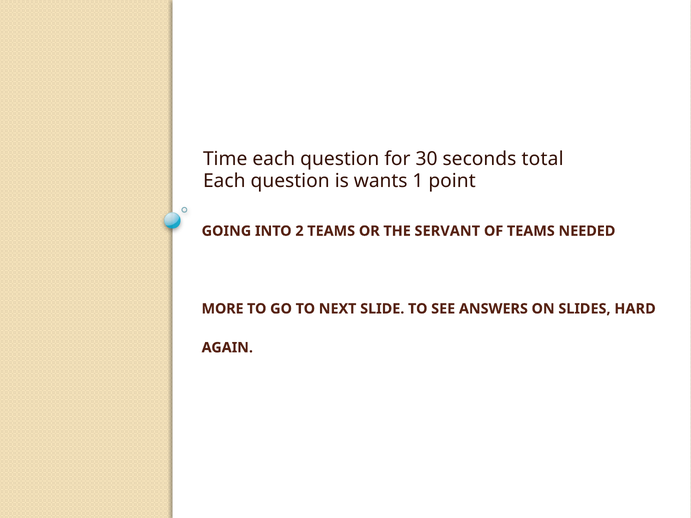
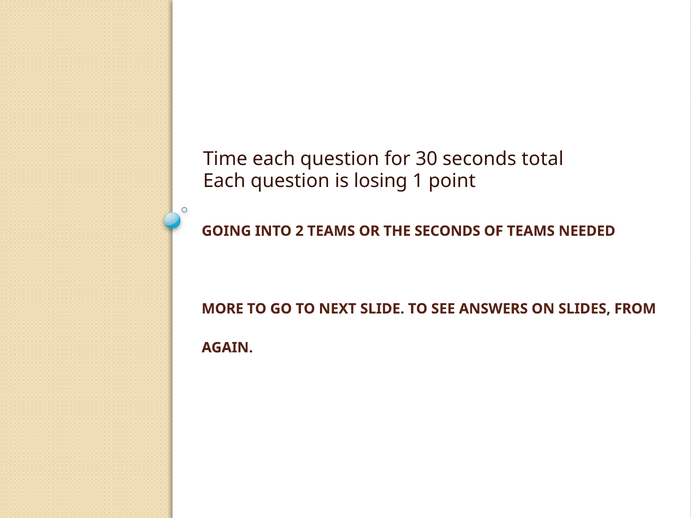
wants: wants -> losing
THE SERVANT: SERVANT -> SECONDS
HARD: HARD -> FROM
